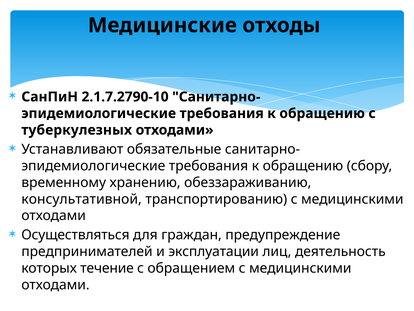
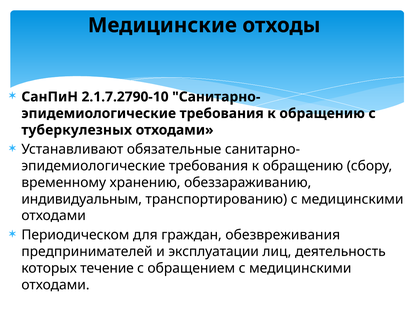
консультативной: консультативной -> индивидуальным
Осуществляться: Осуществляться -> Периодическом
предупреждение: предупреждение -> обезвреживания
